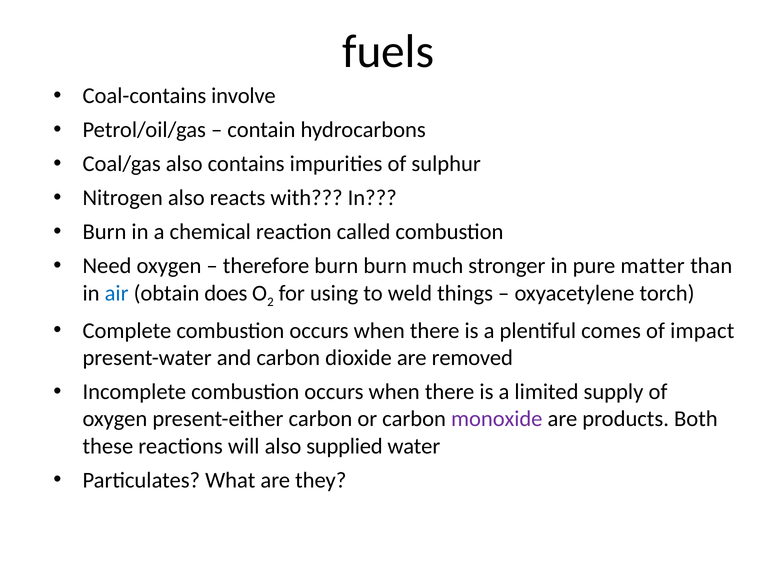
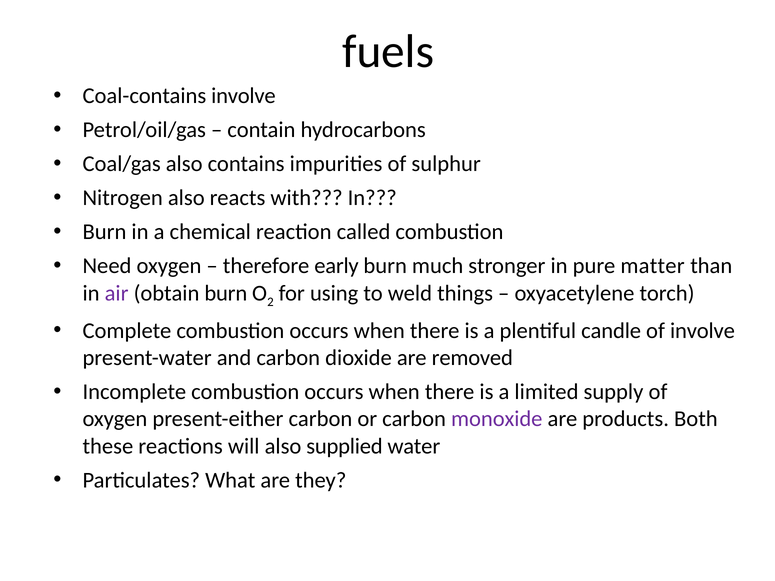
therefore burn: burn -> early
air colour: blue -> purple
obtain does: does -> burn
comes: comes -> candle
of impact: impact -> involve
